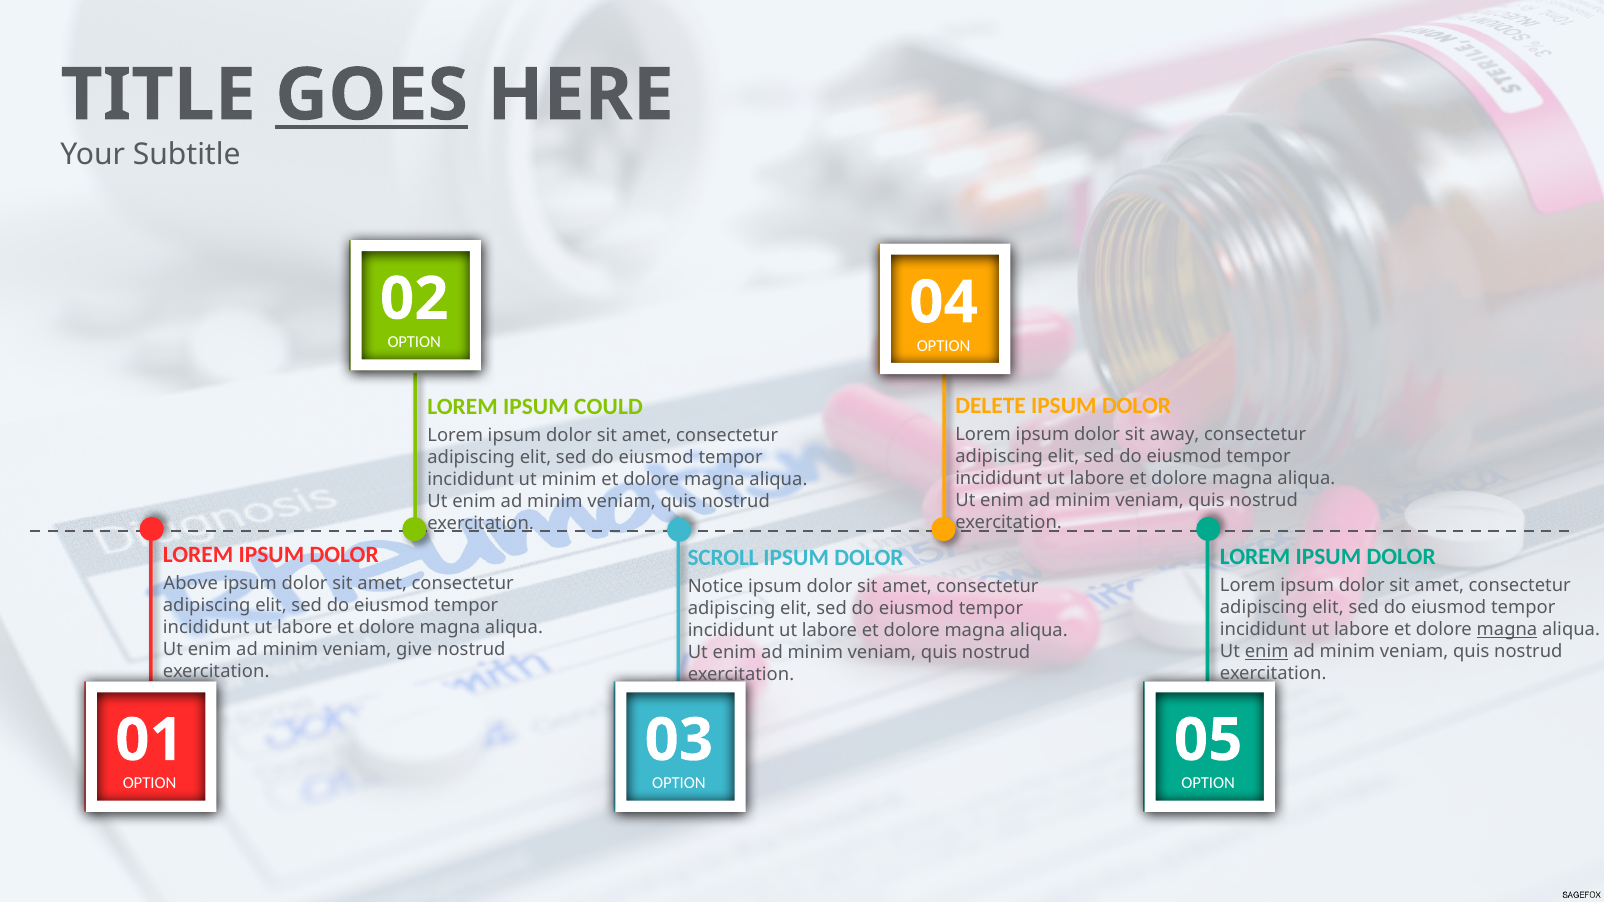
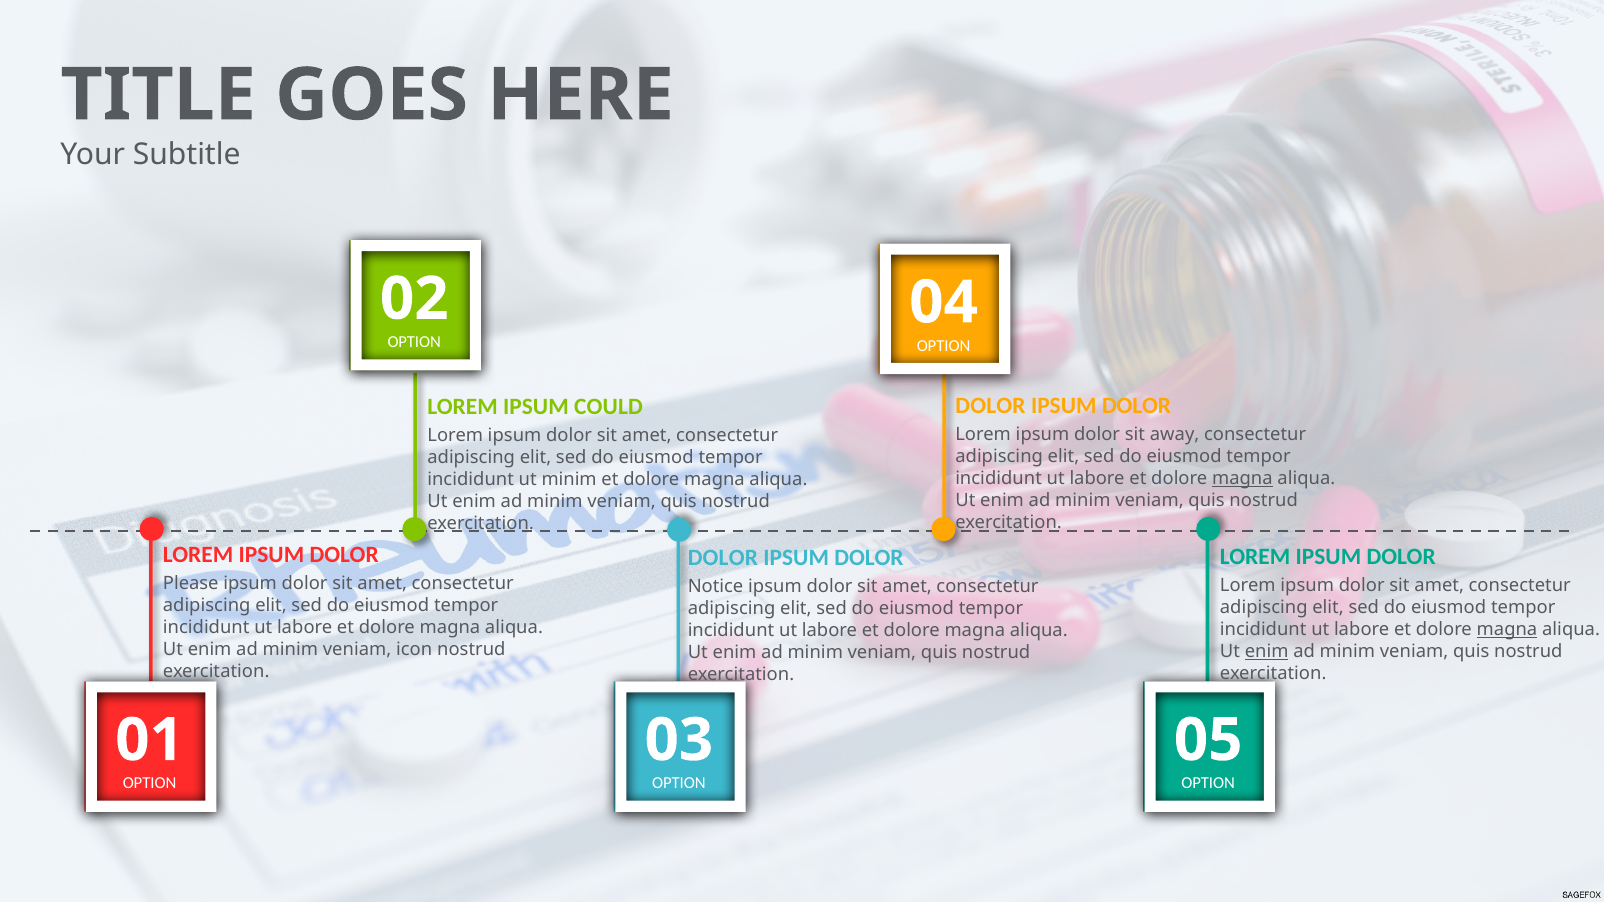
GOES underline: present -> none
DELETE at (991, 405): DELETE -> DOLOR
magna at (1242, 478) underline: none -> present
SCROLL at (723, 558): SCROLL -> DOLOR
Above: Above -> Please
give: give -> icon
